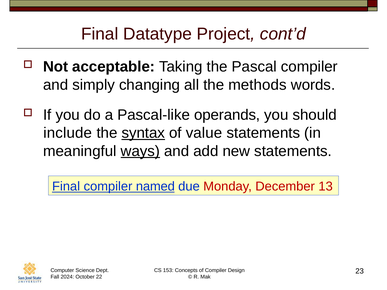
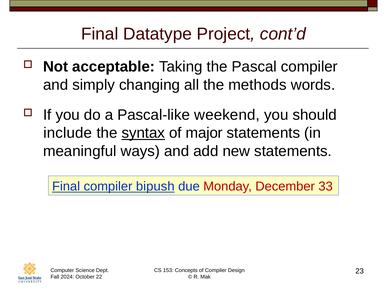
operands: operands -> weekend
value: value -> major
ways underline: present -> none
named: named -> bipush
13: 13 -> 33
